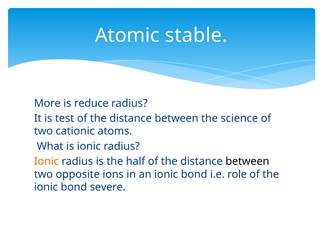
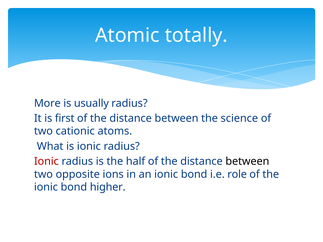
stable: stable -> totally
reduce: reduce -> usually
test: test -> first
Ionic at (46, 161) colour: orange -> red
severe: severe -> higher
